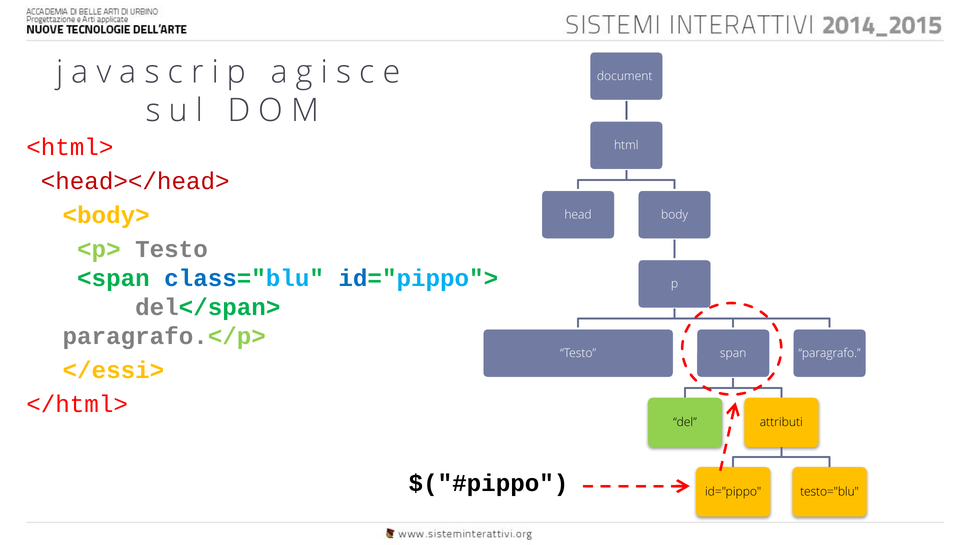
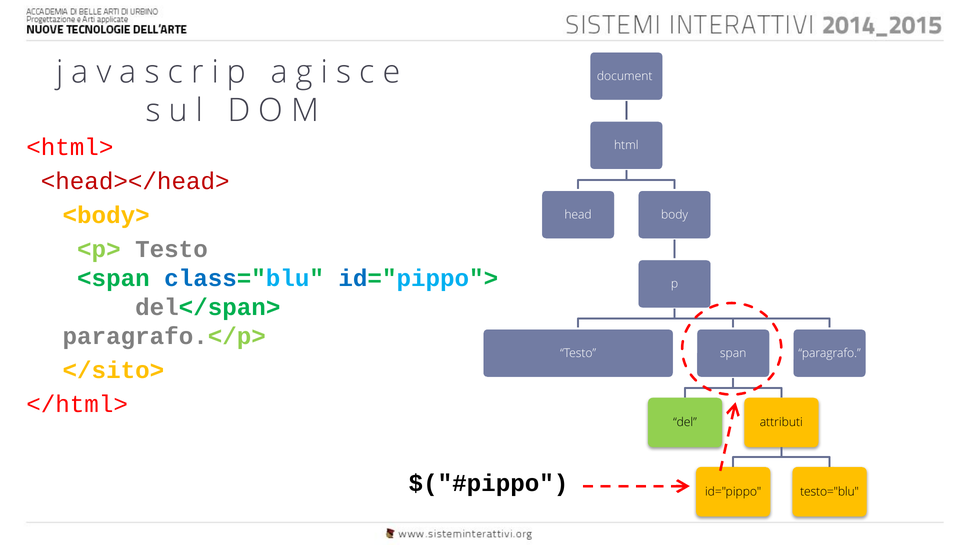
</essi>: </essi> -> </sito>
